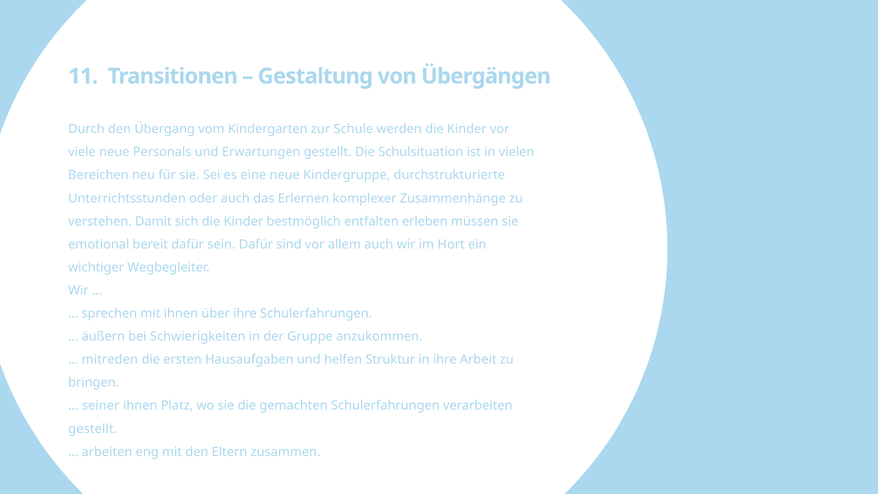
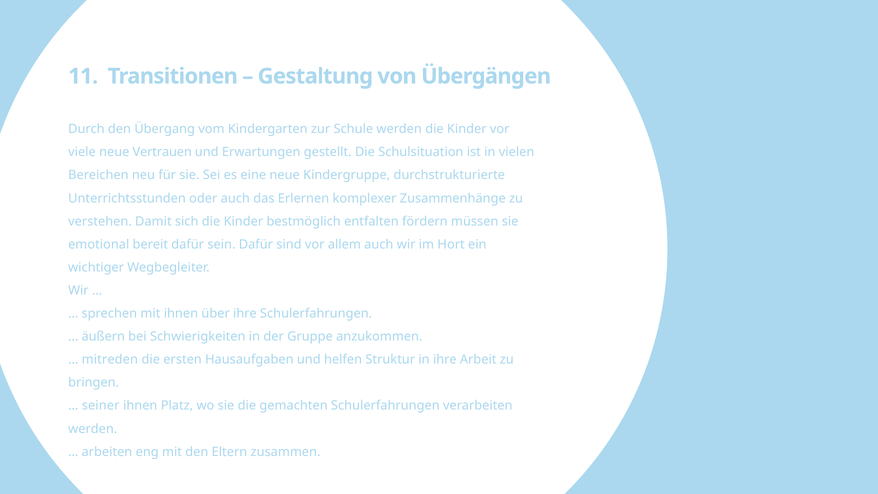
Personals: Personals -> Vertrauen
erleben: erleben -> fördern
gestellt at (93, 429): gestellt -> werden
